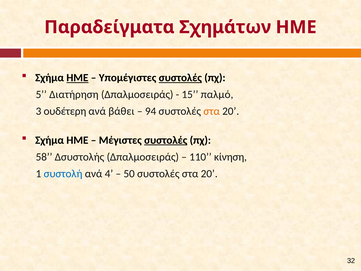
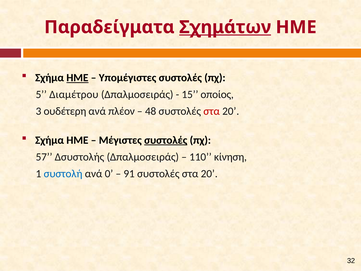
Σχημάτων underline: none -> present
συστολές at (180, 78) underline: present -> none
Διατήρηση: Διατήρηση -> Διαμέτρου
παλμό: παλμό -> οποίος
βάθει: βάθει -> πλέον
94: 94 -> 48
στα at (212, 111) colour: orange -> red
58: 58 -> 57
4: 4 -> 0
50: 50 -> 91
